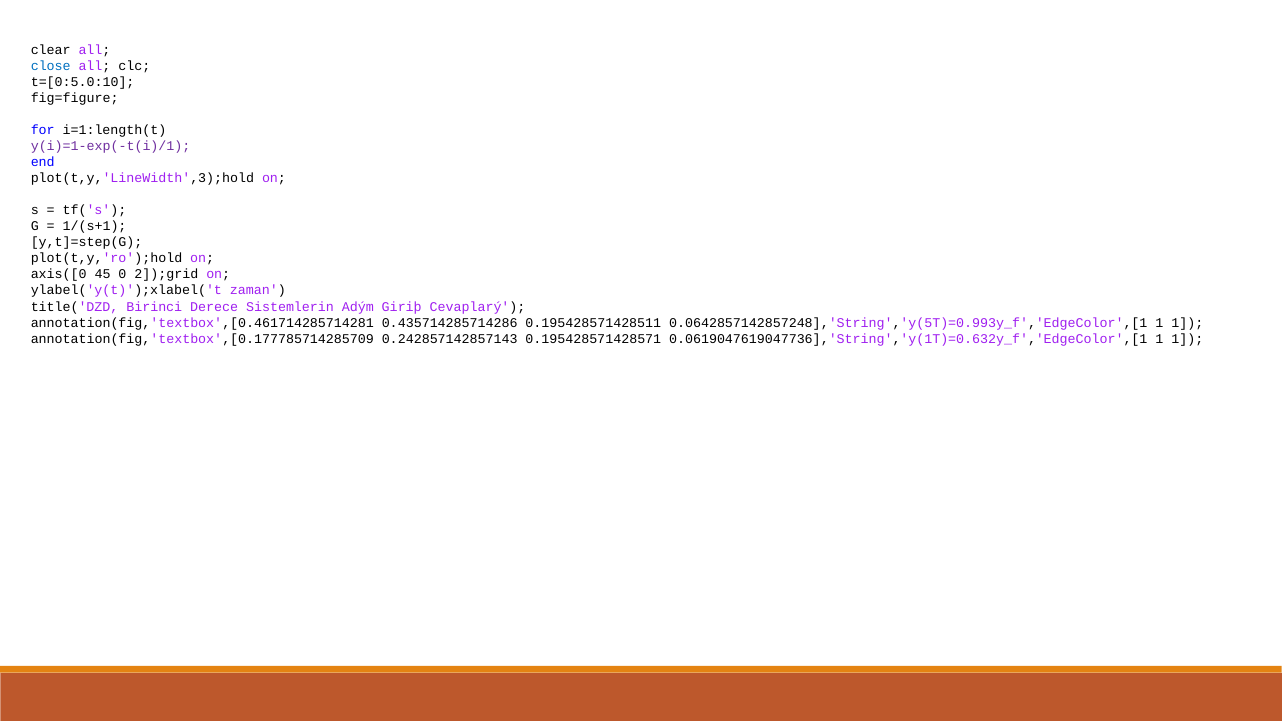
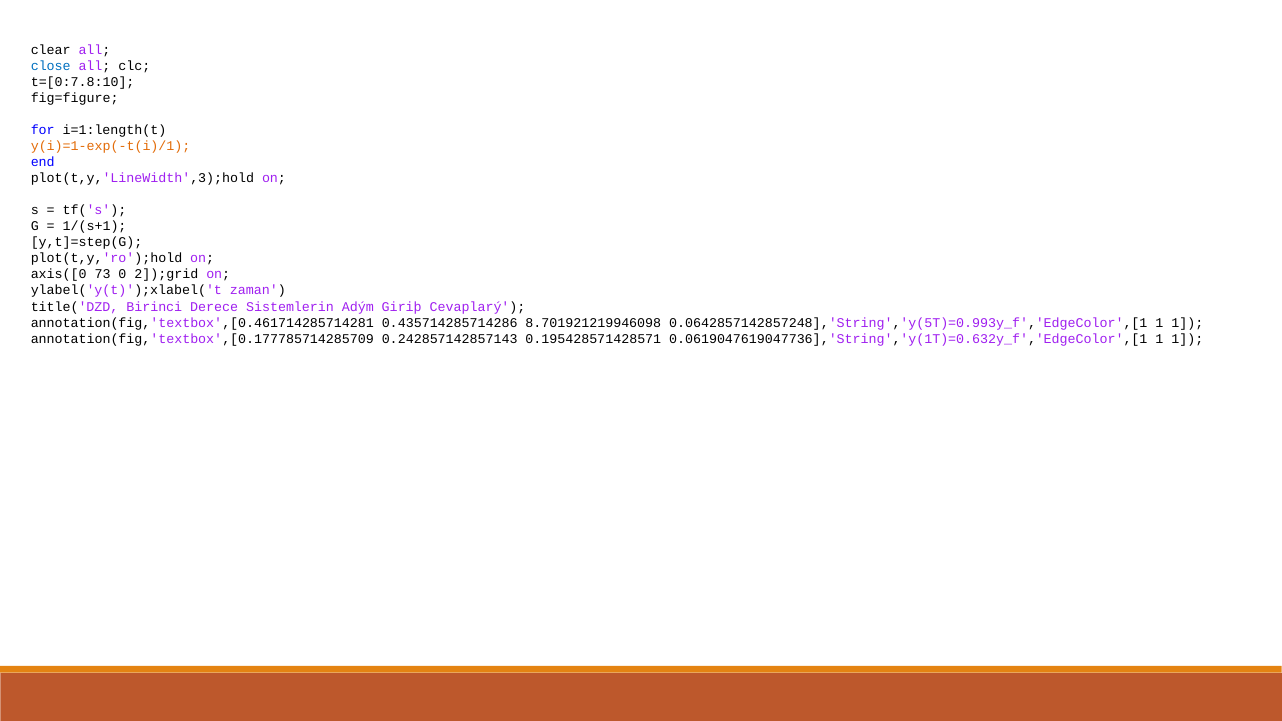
t=[0:5.0:10: t=[0:5.0:10 -> t=[0:7.8:10
y(i)=1-exp(-t(i)/1 colour: purple -> orange
45: 45 -> 73
0.195428571428511: 0.195428571428511 -> 8.701921219946098
